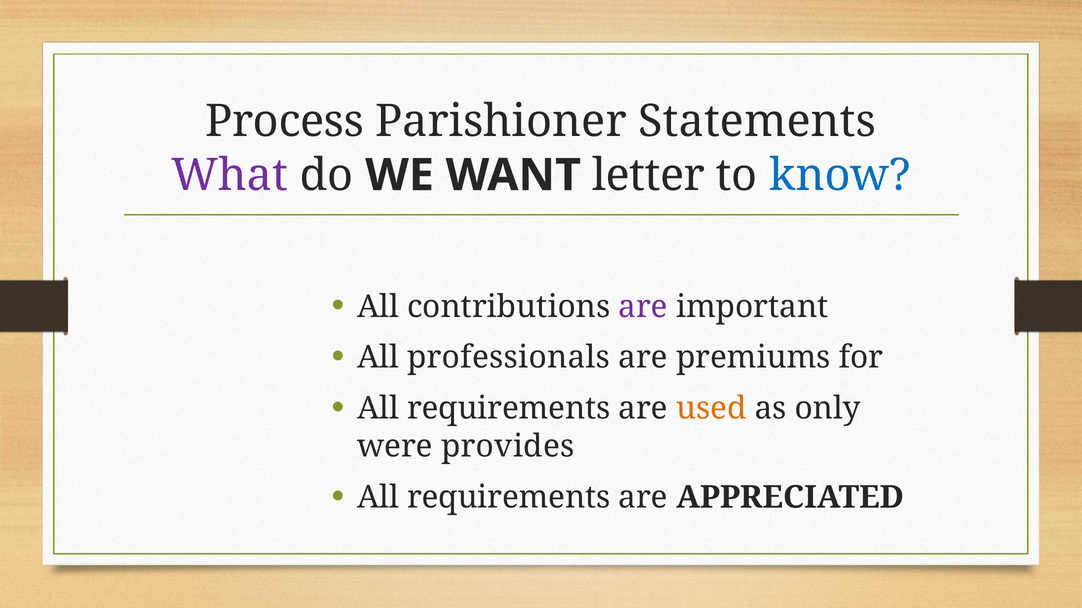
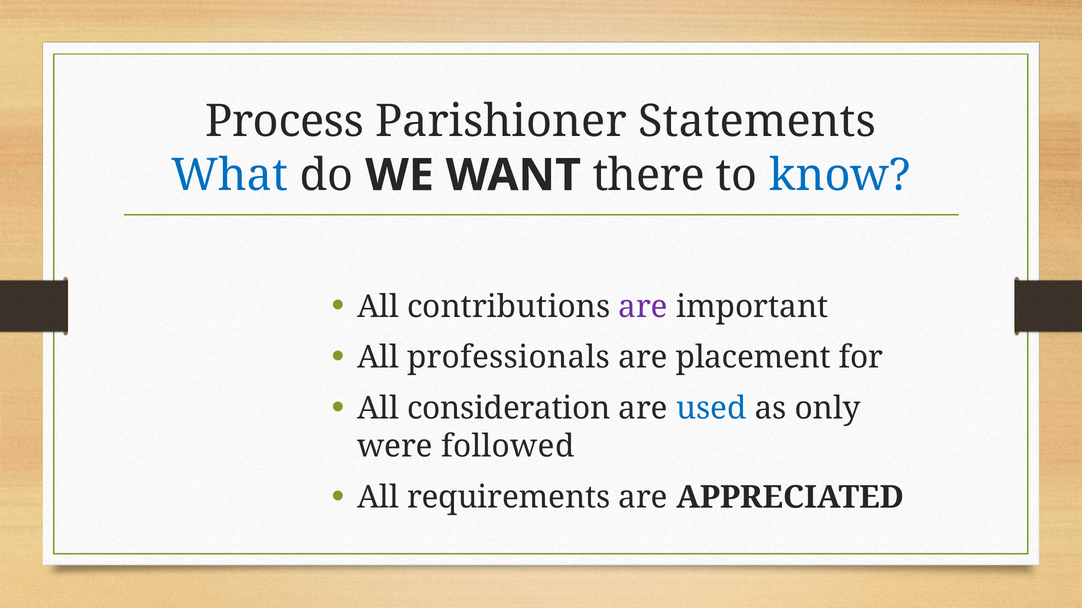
What colour: purple -> blue
letter: letter -> there
premiums: premiums -> placement
requirements at (509, 409): requirements -> consideration
used colour: orange -> blue
provides: provides -> followed
